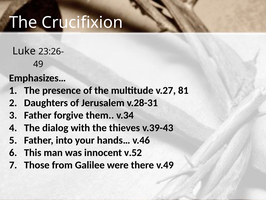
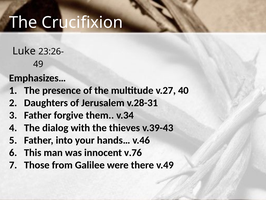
81: 81 -> 40
v.52: v.52 -> v.76
